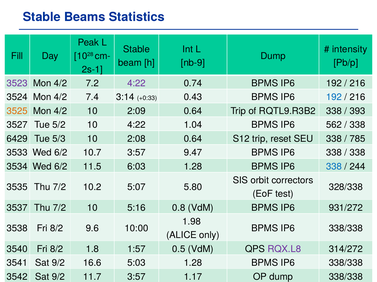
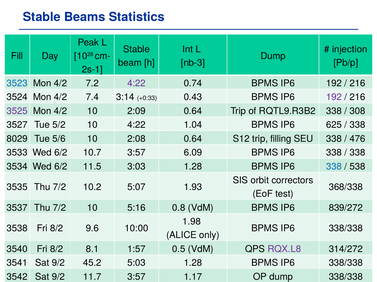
intensity: intensity -> injection
nb-9: nb-9 -> nb-3
3523 colour: purple -> blue
192 at (334, 97) colour: blue -> purple
3525 colour: orange -> purple
393: 393 -> 308
562: 562 -> 625
6429: 6429 -> 8029
5/3: 5/3 -> 5/6
reset: reset -> filling
785: 785 -> 476
9.47: 9.47 -> 6.09
6:03: 6:03 -> 3:03
244: 244 -> 538
5.80: 5.80 -> 1.93
328/338: 328/338 -> 368/338
931/272: 931/272 -> 839/272
1.8: 1.8 -> 8.1
16.6: 16.6 -> 45.2
